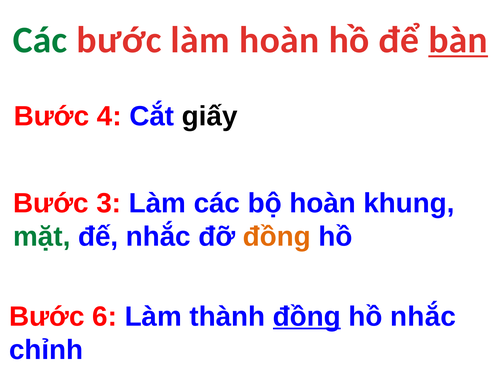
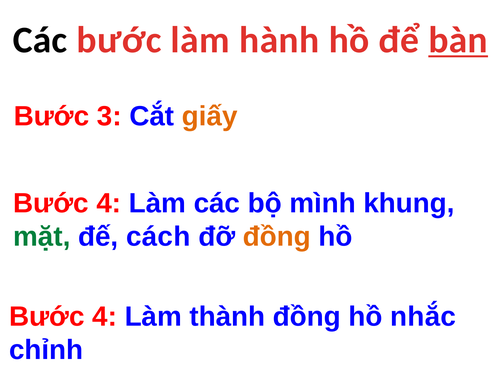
Các at (40, 40) colour: green -> black
làm hoàn: hoàn -> hành
4: 4 -> 3
giấy colour: black -> orange
3 at (109, 203): 3 -> 4
bộ hoàn: hoàn -> mình
đế nhắc: nhắc -> cách
6 at (105, 316): 6 -> 4
đồng at (307, 316) underline: present -> none
